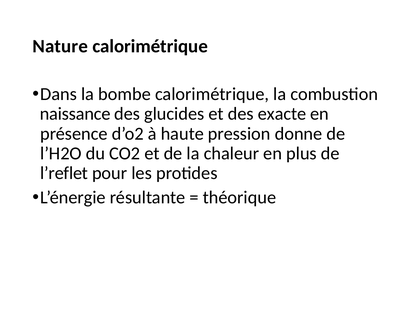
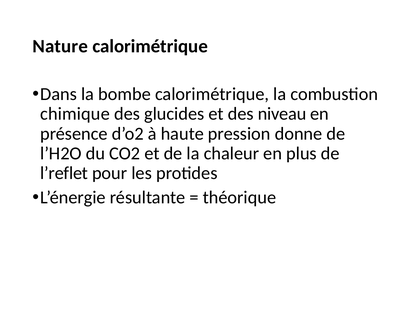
naissance: naissance -> chimique
exacte: exacte -> niveau
